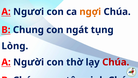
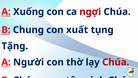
Ngươi: Ngươi -> Xuống
ngợi colour: orange -> red
ngát: ngát -> xuất
Lòng: Lòng -> Tặng
